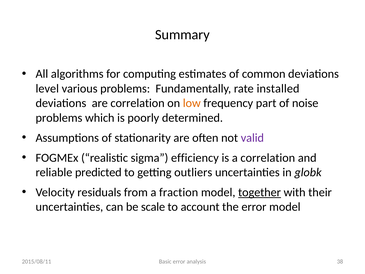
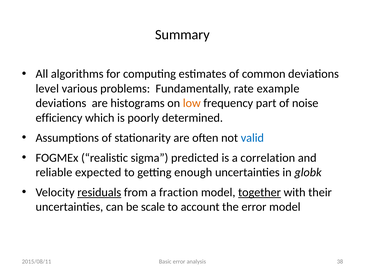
installed: installed -> example
are correlation: correlation -> histograms
problems at (59, 118): problems -> efficiency
valid colour: purple -> blue
efficiency: efficiency -> predicted
predicted: predicted -> expected
outliers: outliers -> enough
residuals underline: none -> present
